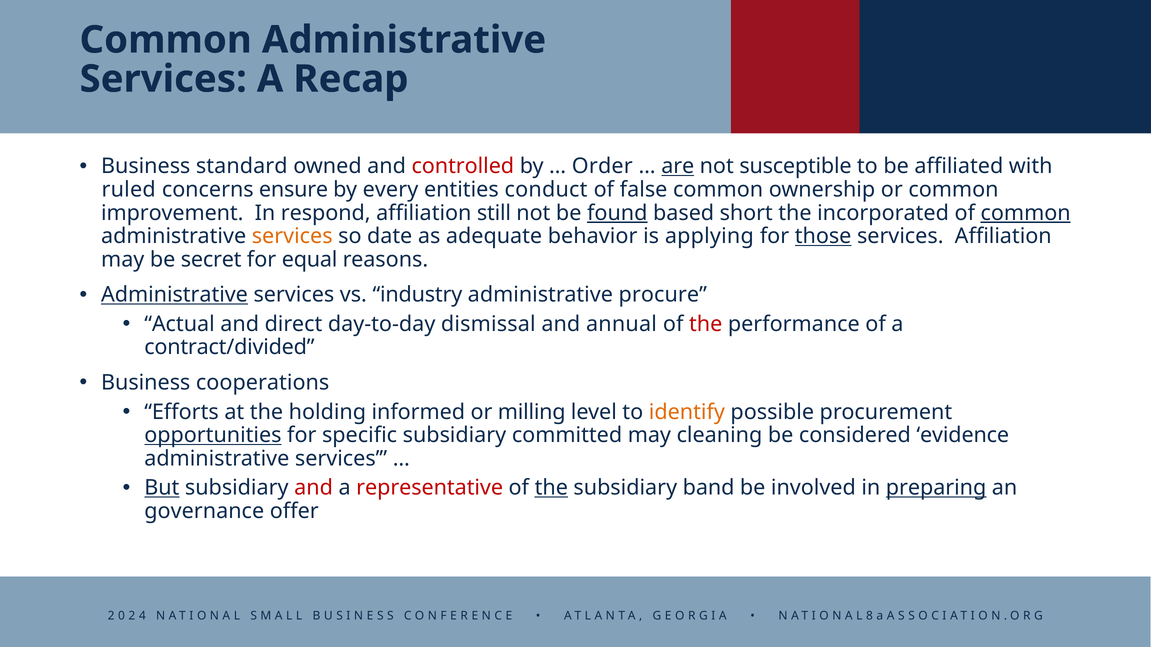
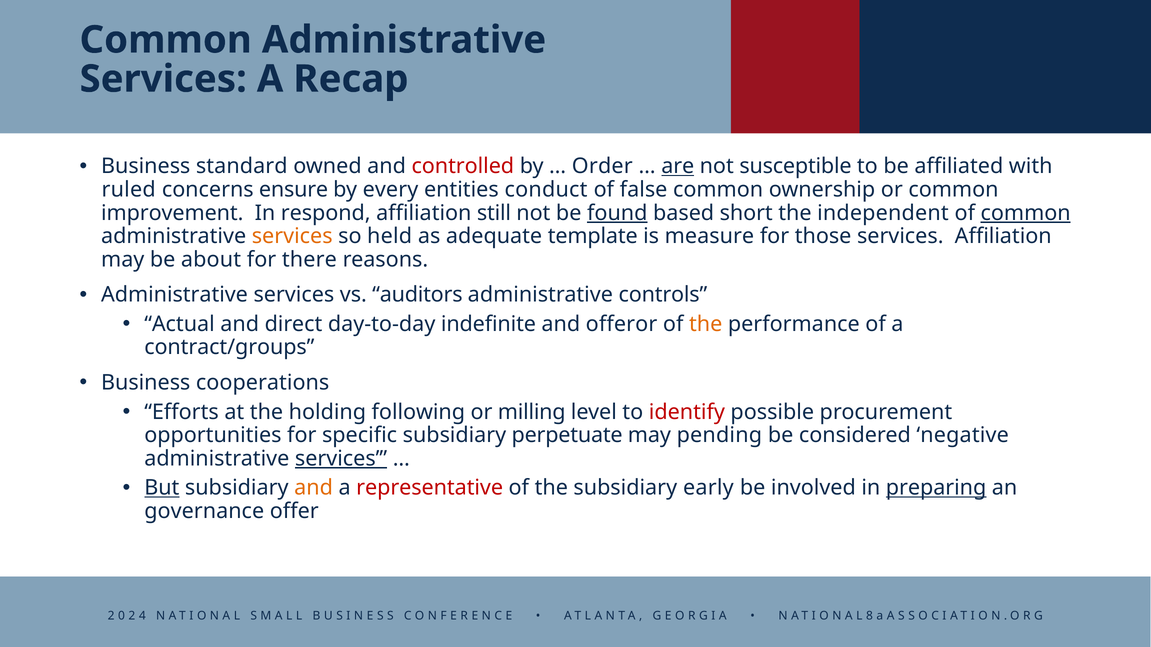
incorporated: incorporated -> independent
date: date -> held
behavior: behavior -> template
applying: applying -> measure
those underline: present -> none
secret: secret -> about
equal: equal -> there
Administrative at (175, 295) underline: present -> none
industry: industry -> auditors
procure: procure -> controls
dismissal: dismissal -> indefinite
annual: annual -> offeror
the at (706, 324) colour: red -> orange
contract/divided: contract/divided -> contract/groups
informed: informed -> following
identify colour: orange -> red
opportunities underline: present -> none
committed: committed -> perpetuate
cleaning: cleaning -> pending
evidence: evidence -> negative
services at (341, 459) underline: none -> present
and at (314, 488) colour: red -> orange
the at (551, 488) underline: present -> none
band: band -> early
